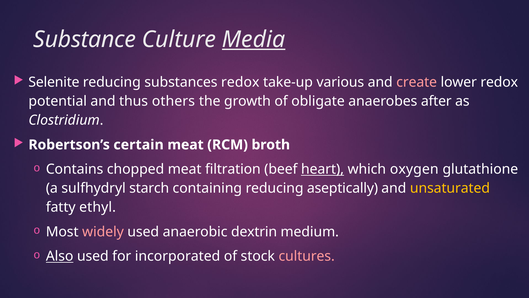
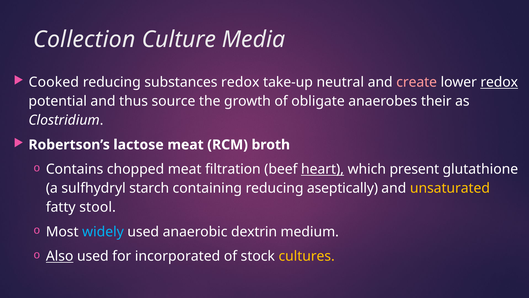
Substance: Substance -> Collection
Media underline: present -> none
Selenite: Selenite -> Cooked
various: various -> neutral
redox at (499, 82) underline: none -> present
others: others -> source
after: after -> their
certain: certain -> lactose
oxygen: oxygen -> present
ethyl: ethyl -> stool
widely colour: pink -> light blue
cultures colour: pink -> yellow
